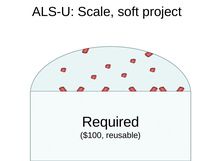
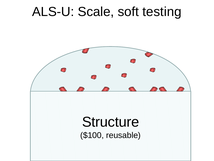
project: project -> testing
Required: Required -> Structure
